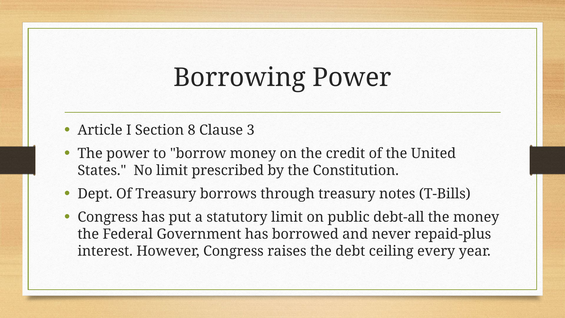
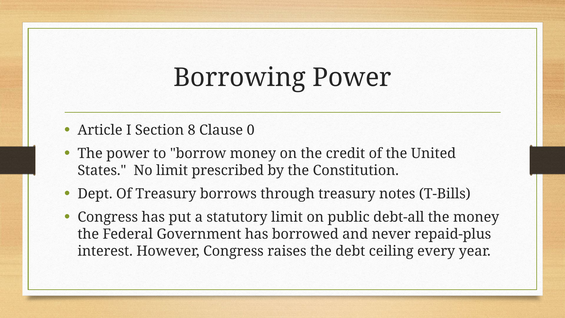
3: 3 -> 0
